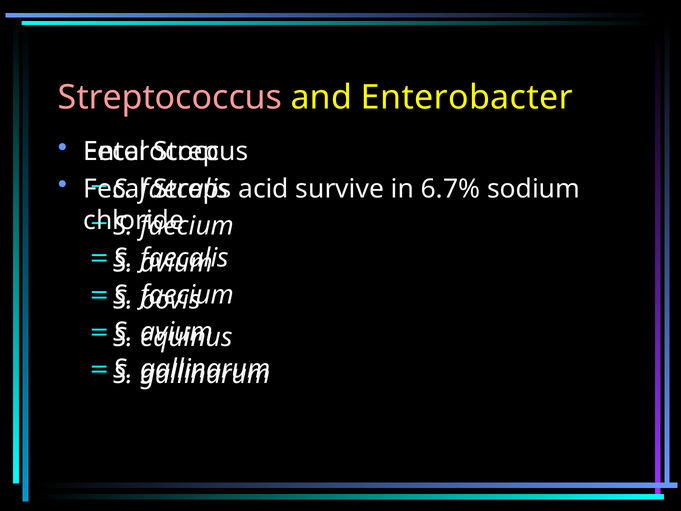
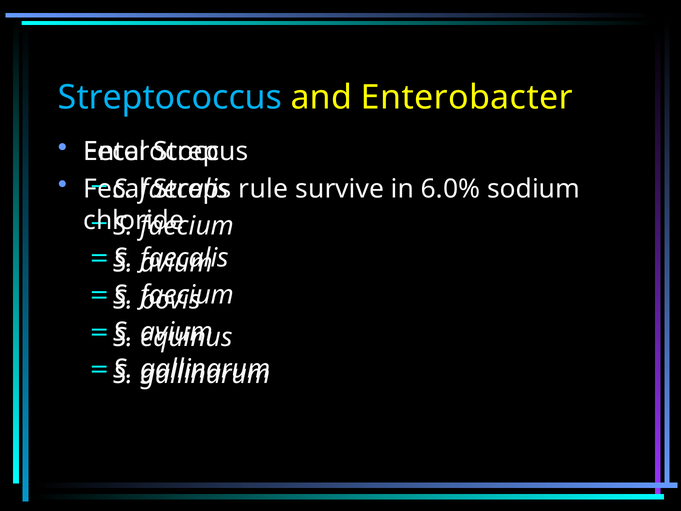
Streptococcus colour: pink -> light blue
acid: acid -> rule
6.7%: 6.7% -> 6.0%
